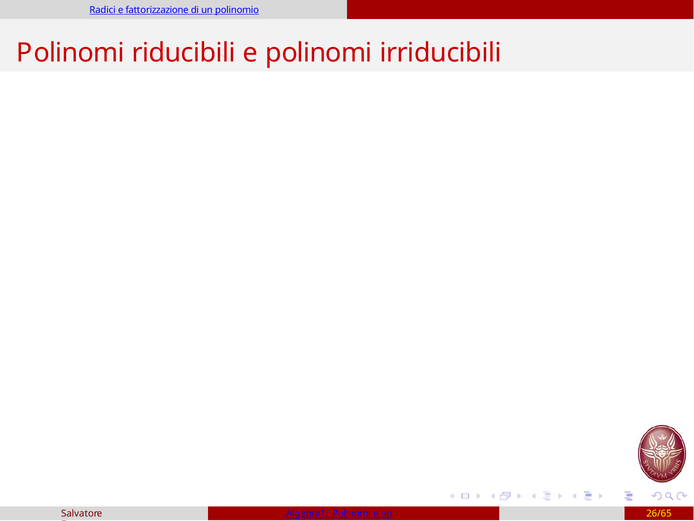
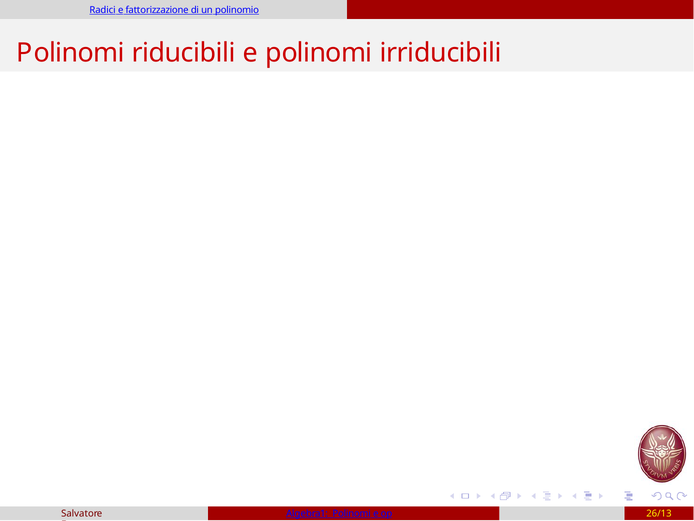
26/65: 26/65 -> 26/13
